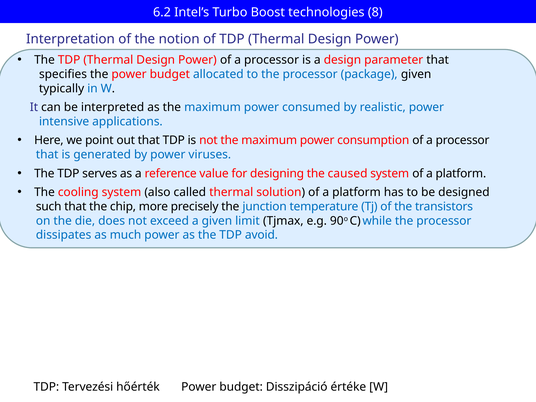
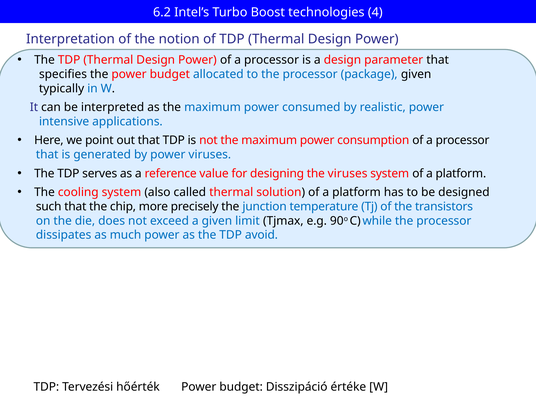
8: 8 -> 4
the caused: caused -> viruses
